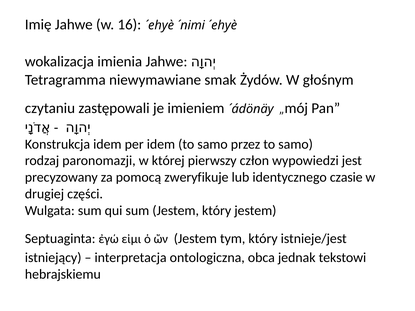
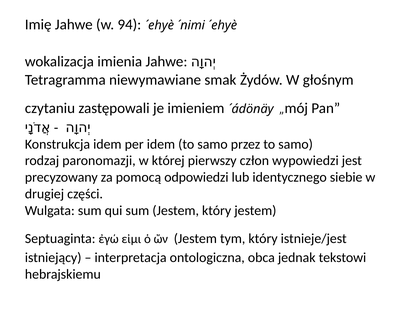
16: 16 -> 94
zweryfikuje: zweryfikuje -> odpowiedzi
czasie: czasie -> siebie
